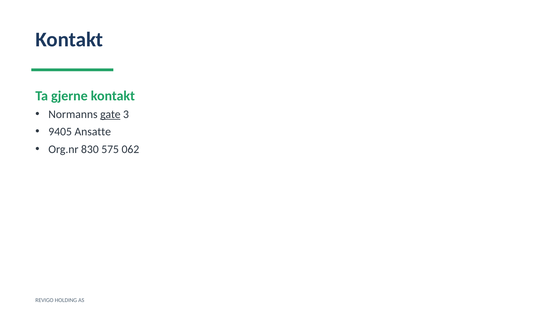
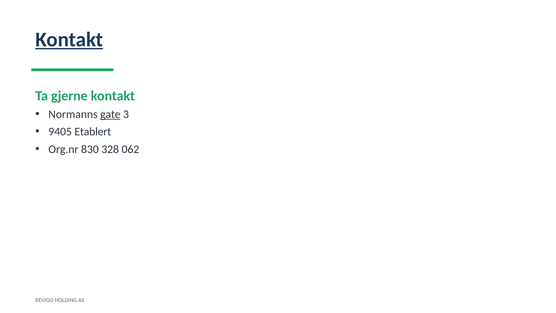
Kontakt at (69, 40) underline: none -> present
Ansatte: Ansatte -> Etablert
575: 575 -> 328
